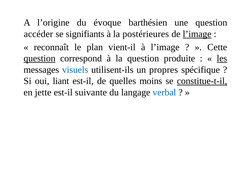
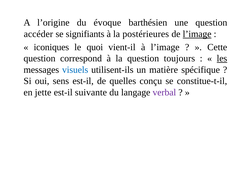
reconnaît: reconnaît -> iconiques
plan: plan -> quoi
question at (40, 58) underline: present -> none
produite: produite -> toujours
propres: propres -> matière
liant: liant -> sens
moins: moins -> conçu
constitue-t-il underline: present -> none
verbal colour: blue -> purple
